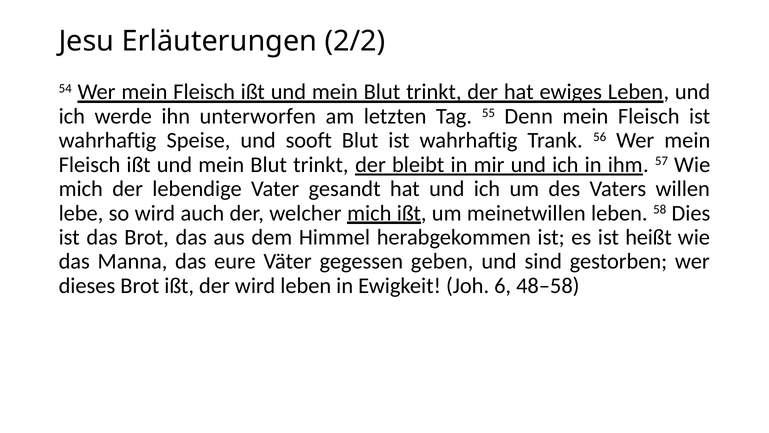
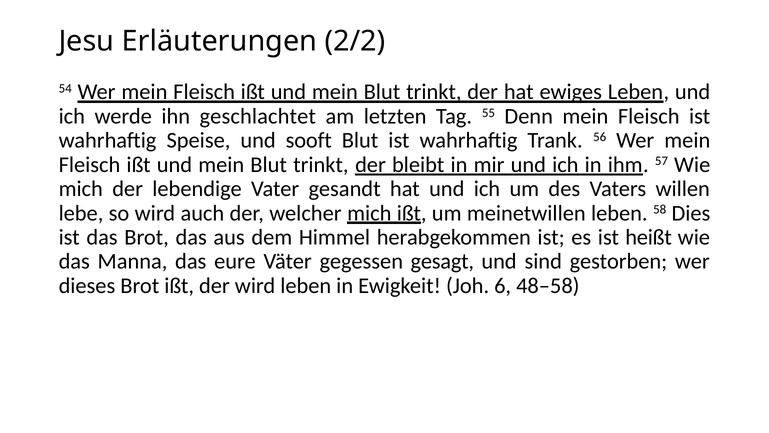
unterworfen: unterworfen -> geschlachtet
geben: geben -> gesagt
